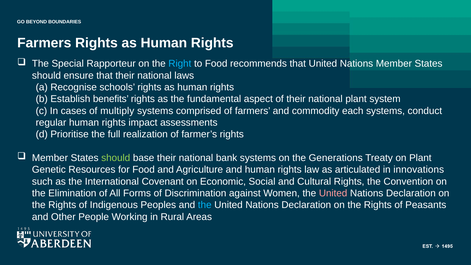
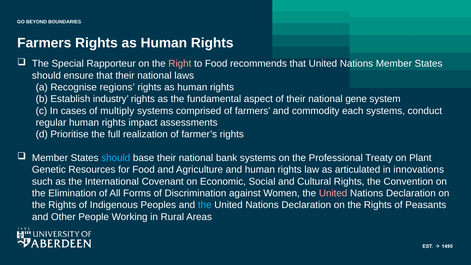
Right colour: light blue -> pink
schools: schools -> regions
benefits: benefits -> industry
national plant: plant -> gene
should at (116, 158) colour: light green -> light blue
Generations: Generations -> Professional
